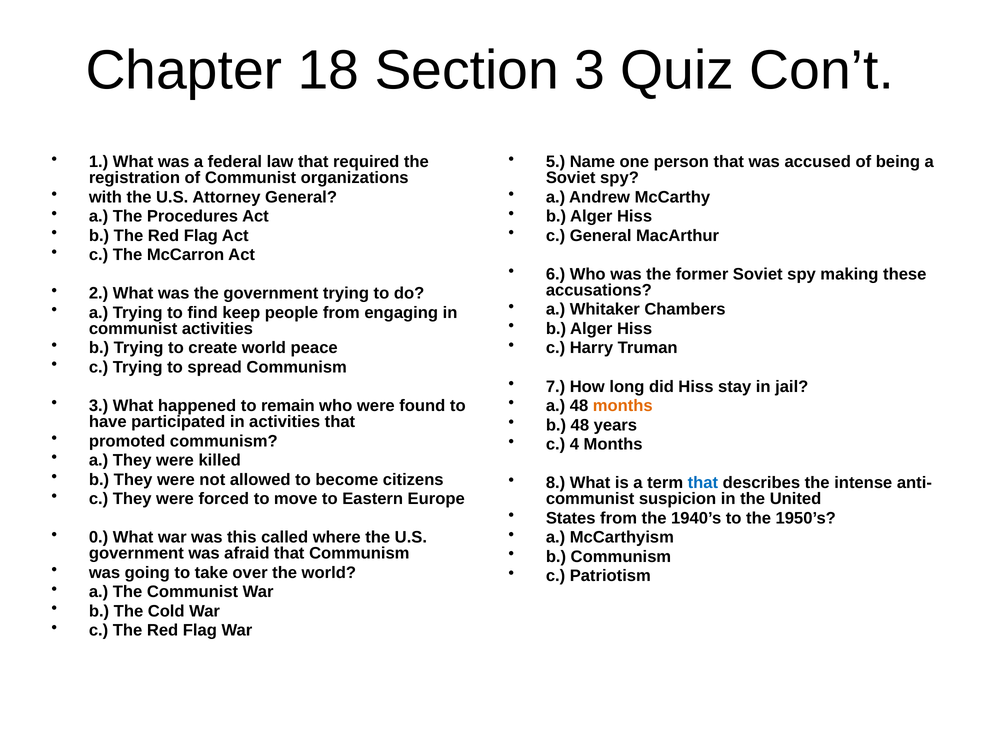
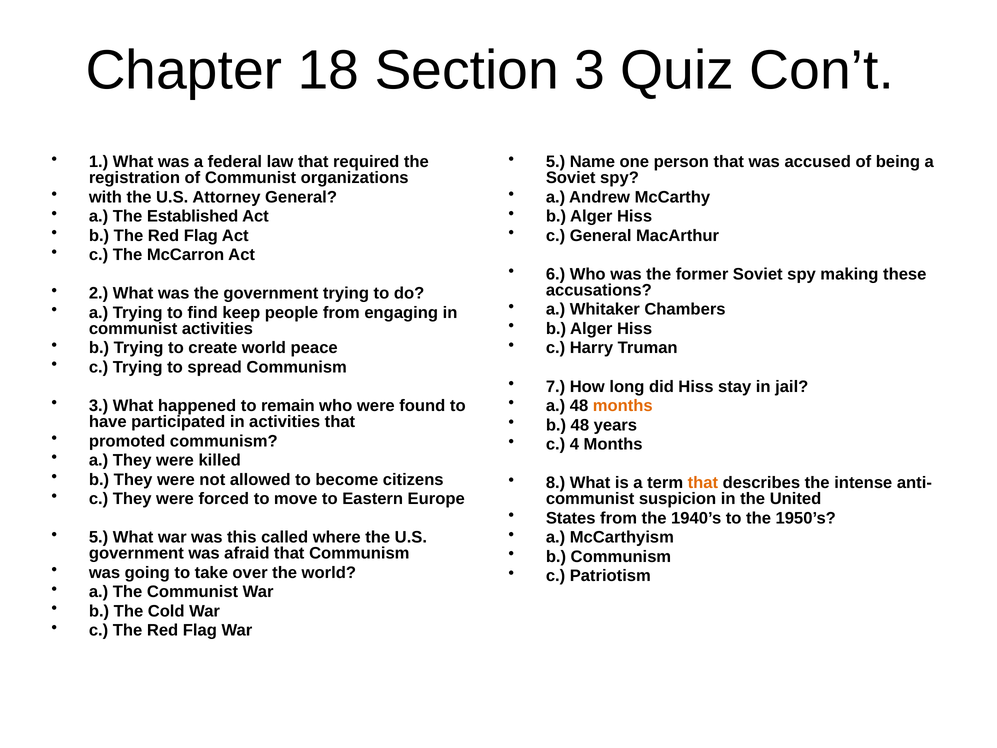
Procedures: Procedures -> Established
that at (703, 483) colour: blue -> orange
0 at (99, 537): 0 -> 5
